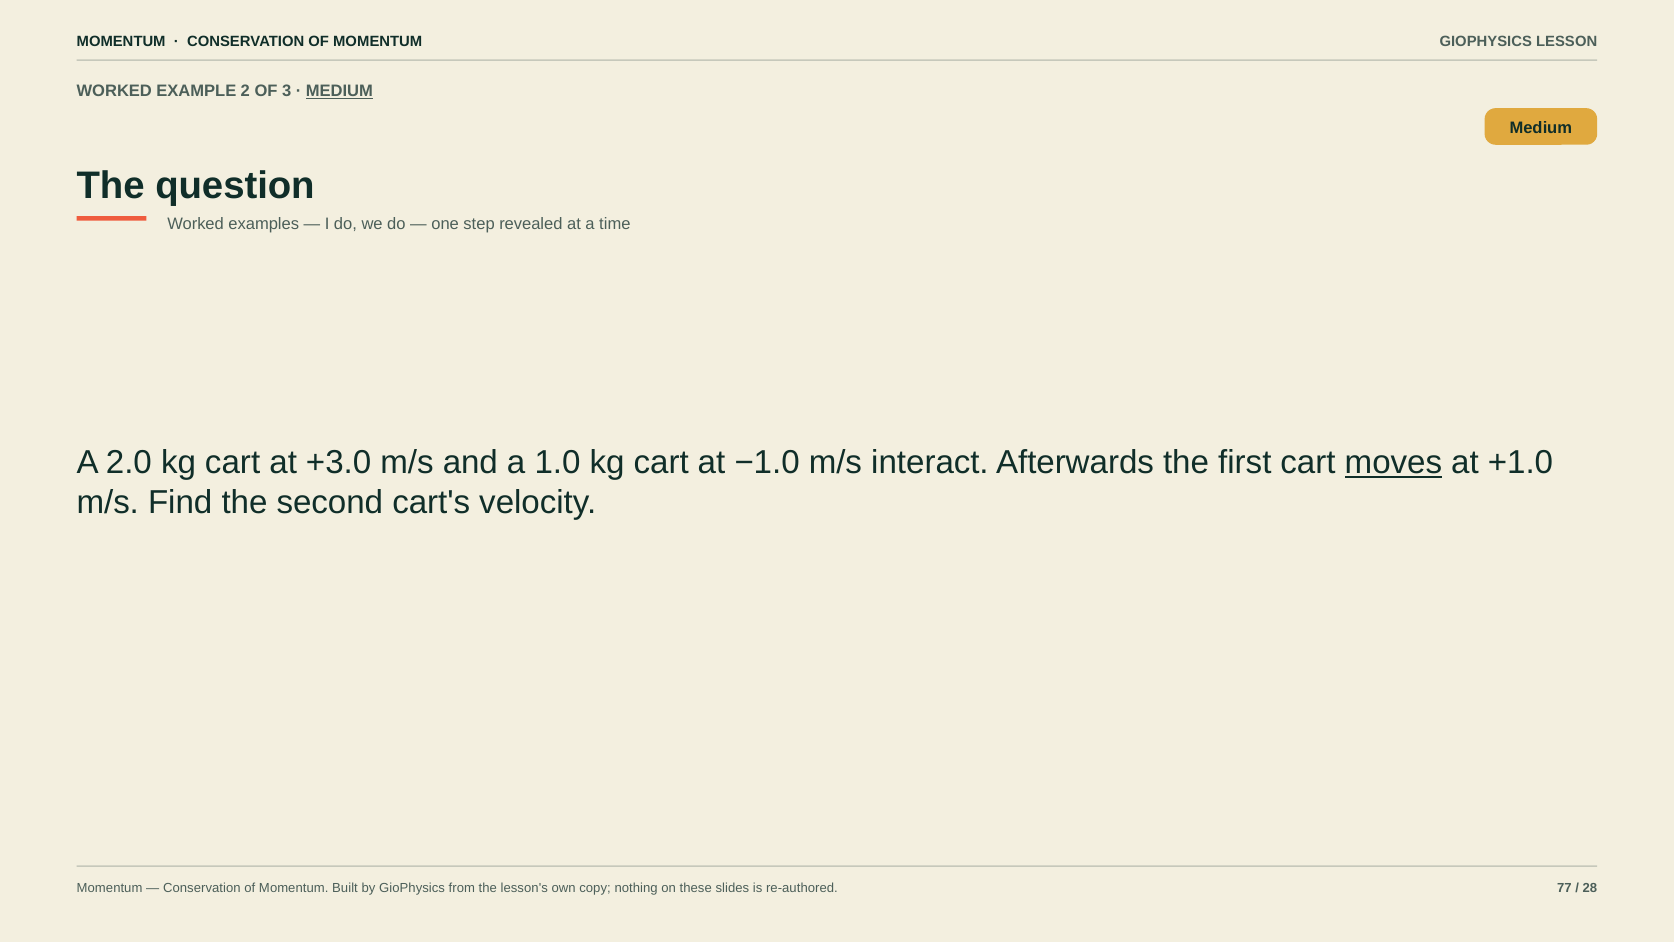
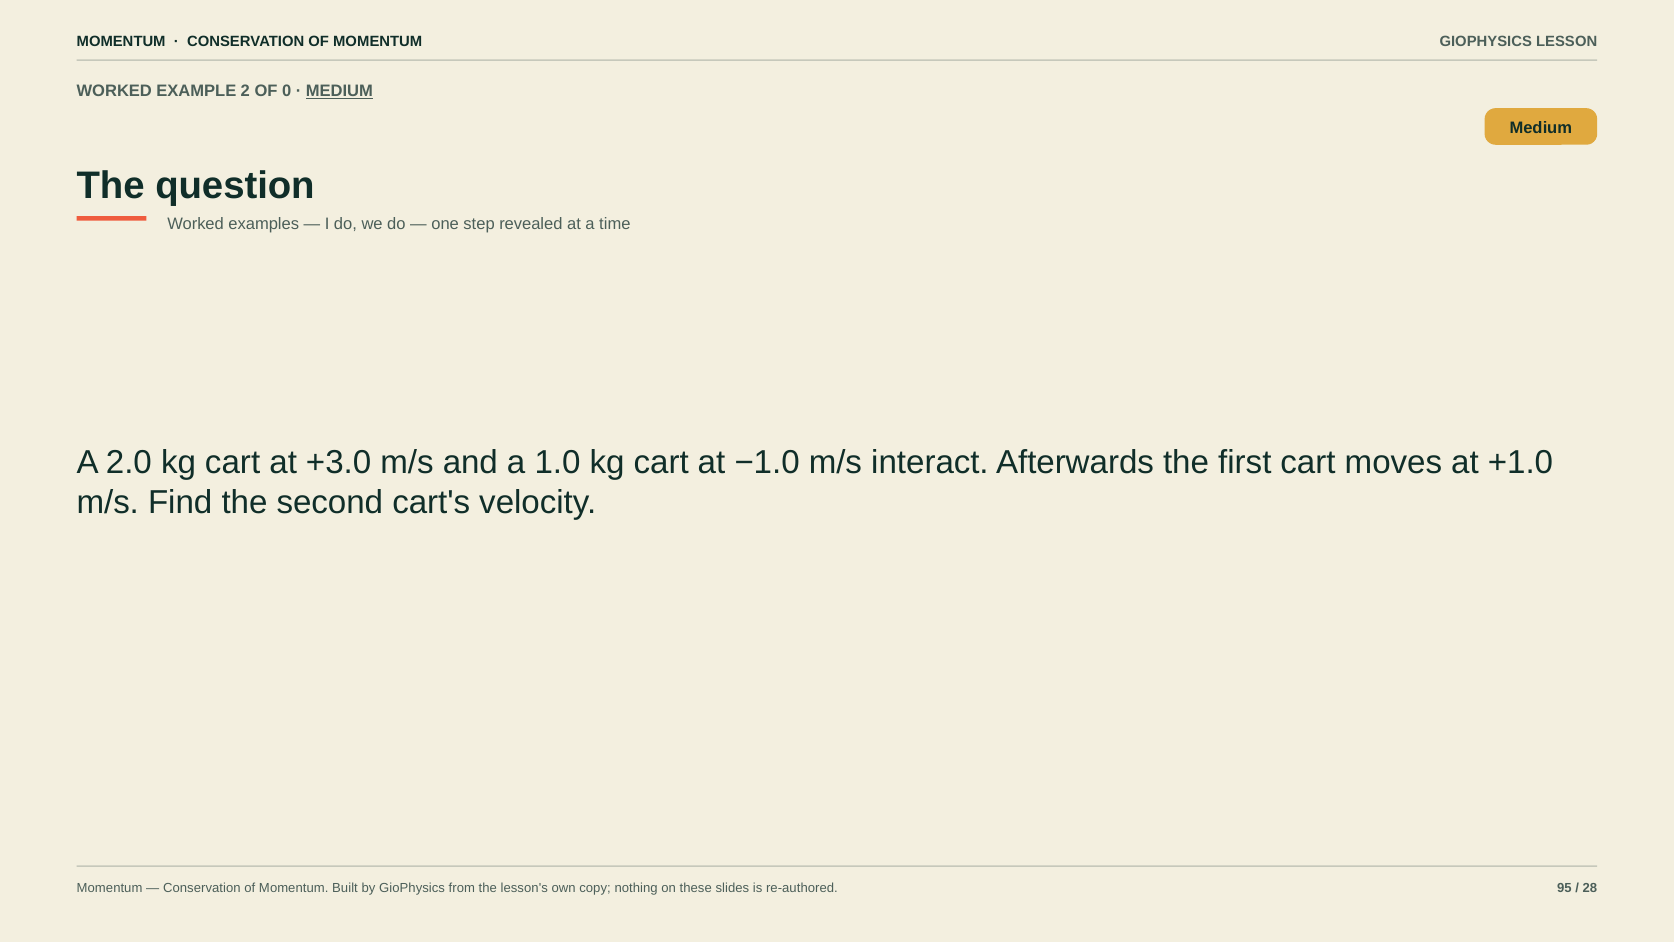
3: 3 -> 0
moves underline: present -> none
77: 77 -> 95
